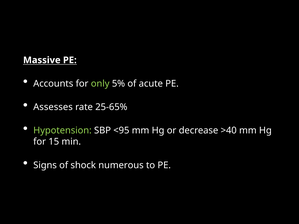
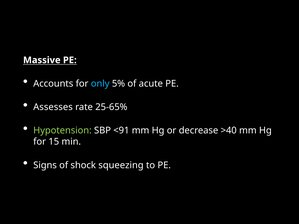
only colour: light green -> light blue
<95: <95 -> <91
numerous: numerous -> squeezing
